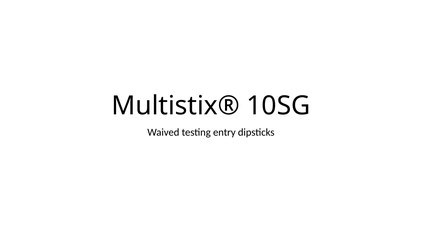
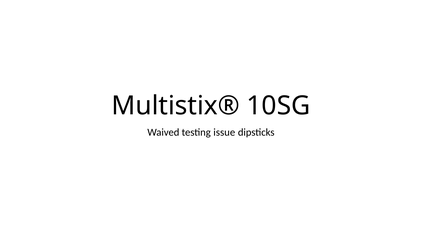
entry: entry -> issue
